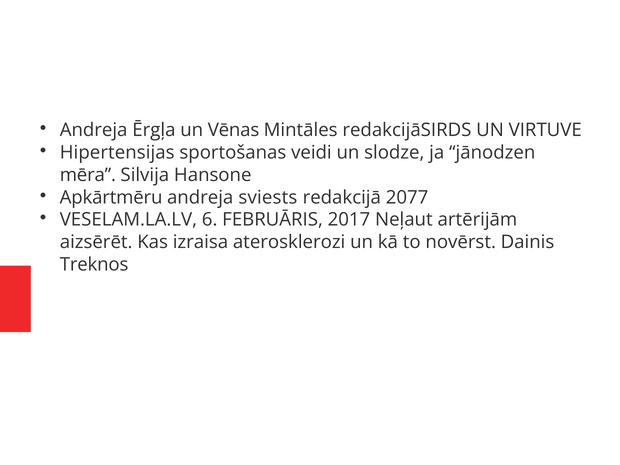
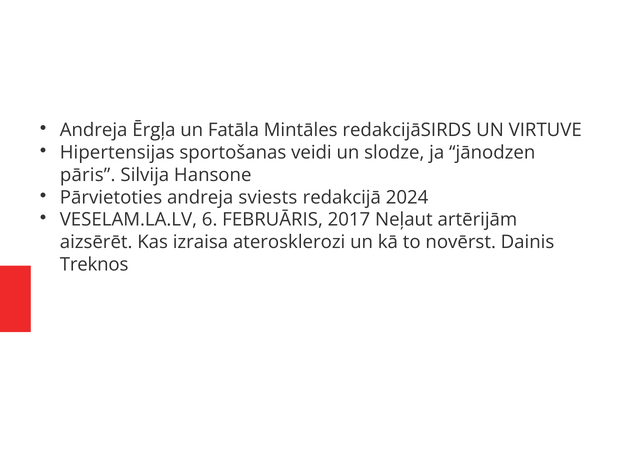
Vēnas: Vēnas -> Fatāla
mēra: mēra -> pāris
Apkārtmēru: Apkārtmēru -> Pārvietoties
2077: 2077 -> 2024
